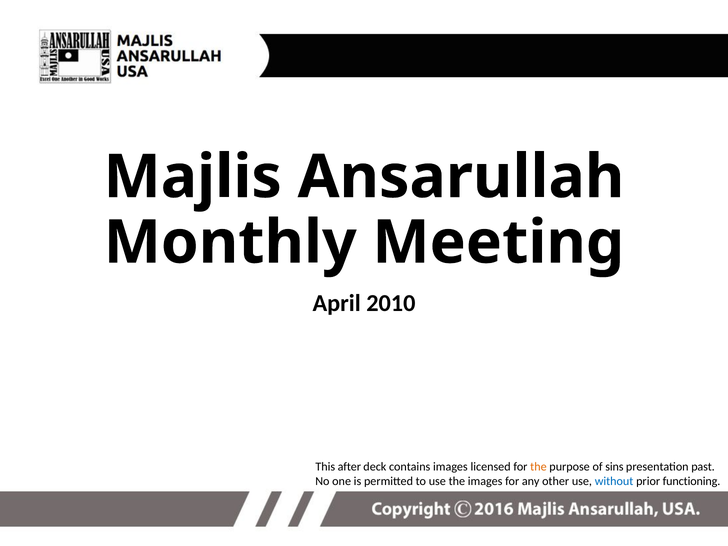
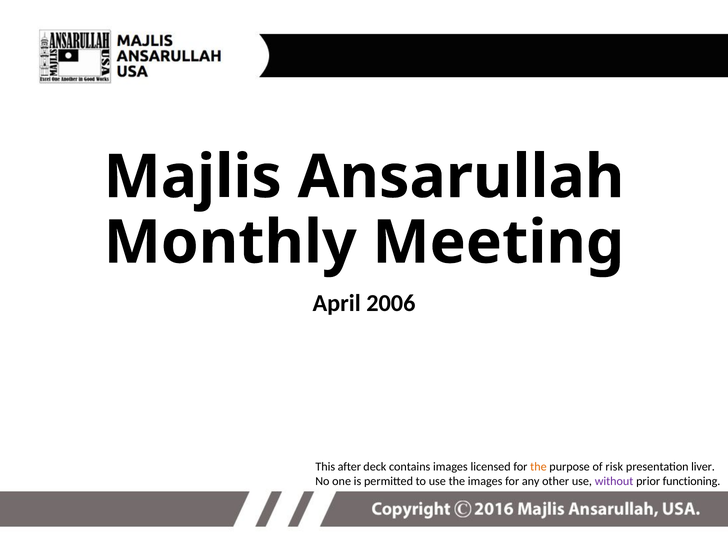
2010: 2010 -> 2006
sins: sins -> risk
past: past -> liver
without colour: blue -> purple
